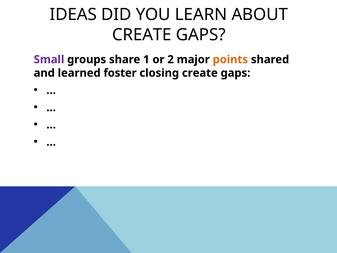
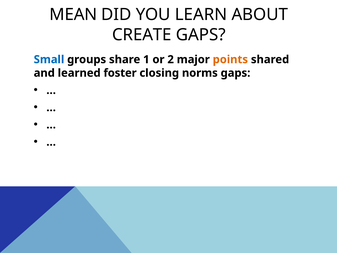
IDEAS: IDEAS -> MEAN
Small colour: purple -> blue
closing create: create -> norms
